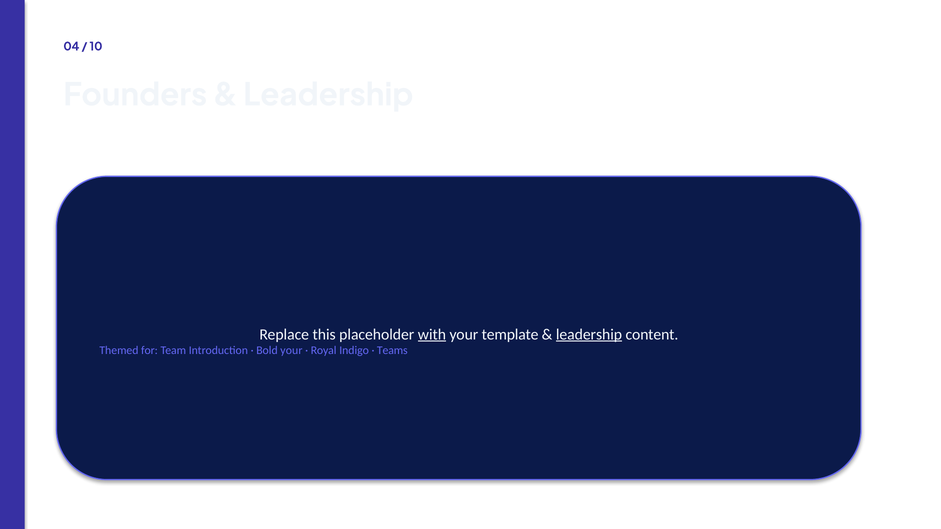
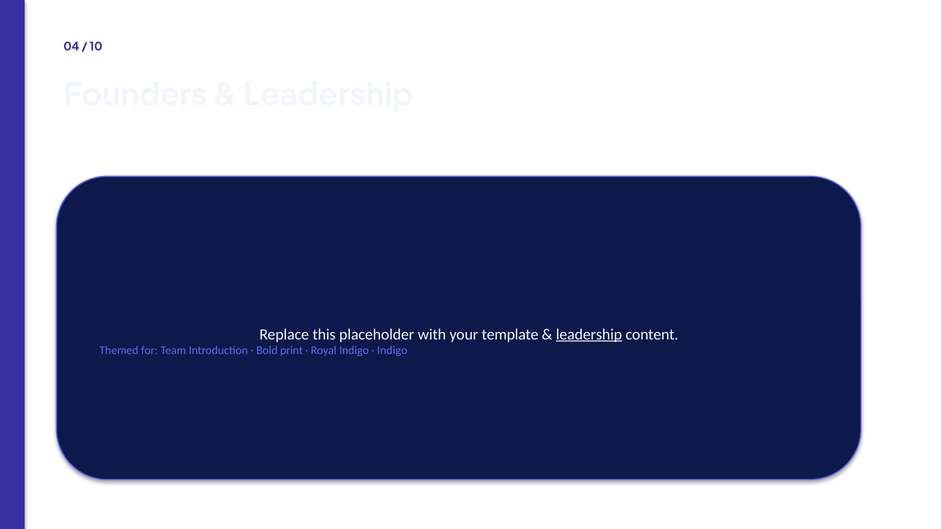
with underline: present -> none
Bold your: your -> print
Teams at (392, 351): Teams -> Indigo
